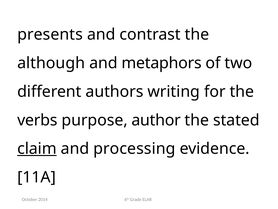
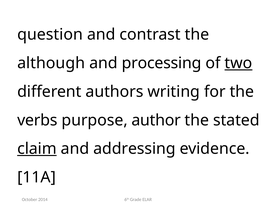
presents: presents -> question
metaphors: metaphors -> processing
two underline: none -> present
processing: processing -> addressing
